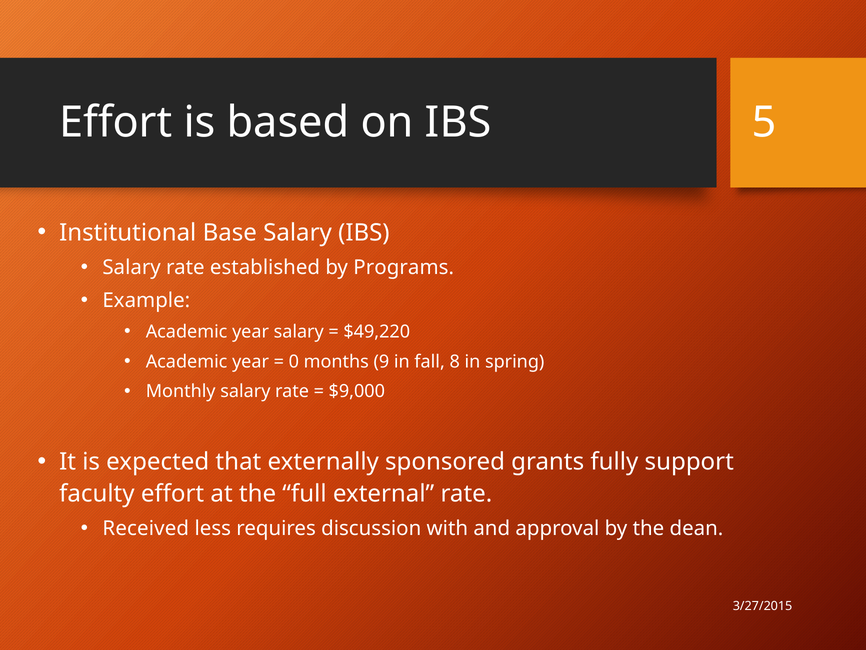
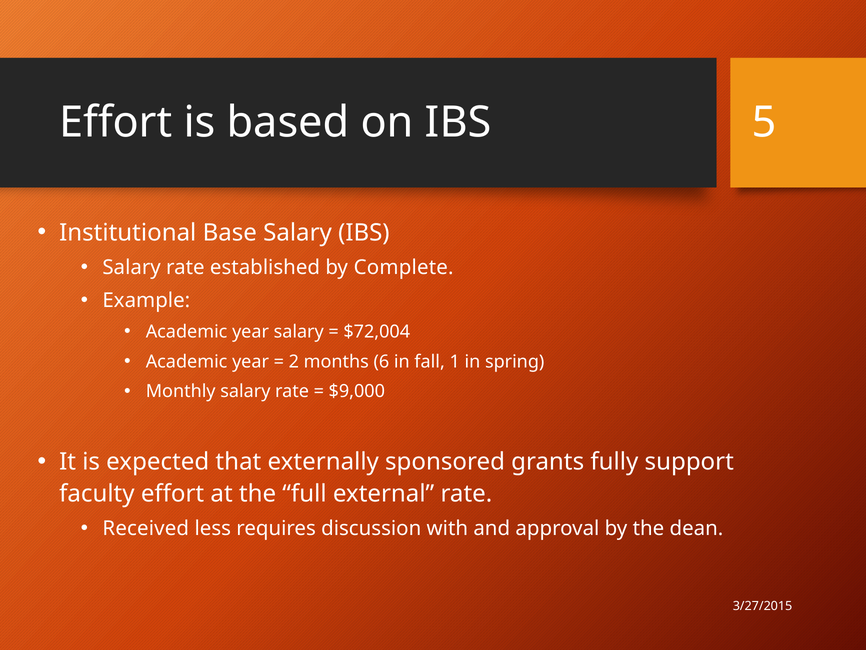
Programs: Programs -> Complete
$49,220: $49,220 -> $72,004
0: 0 -> 2
9: 9 -> 6
8: 8 -> 1
